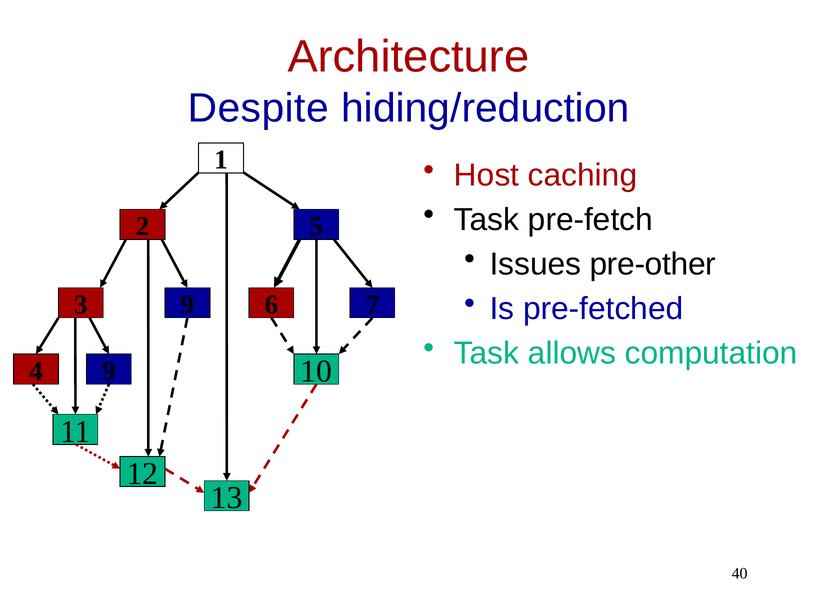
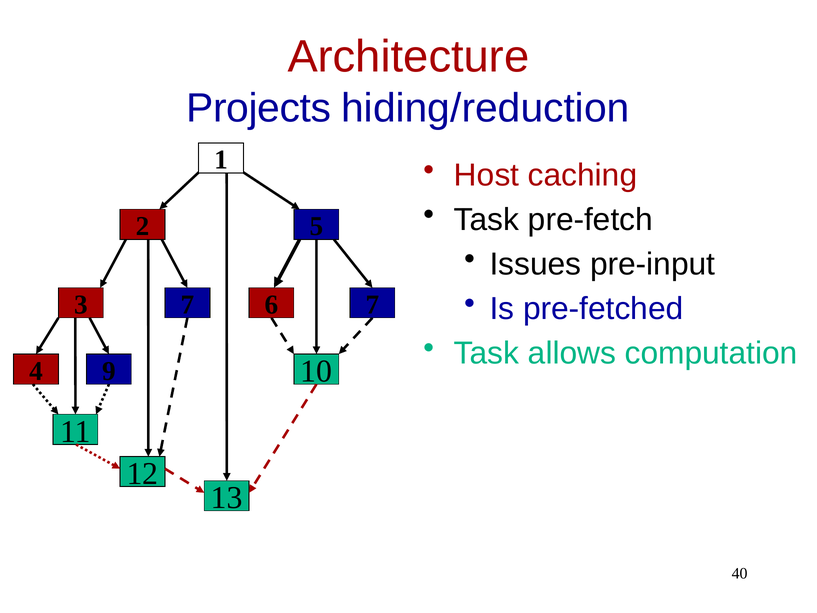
Despite: Despite -> Projects
pre-other: pre-other -> pre-input
3 9: 9 -> 7
